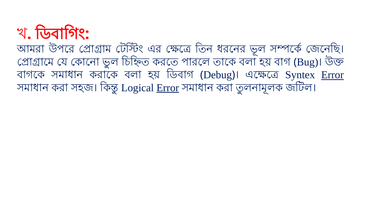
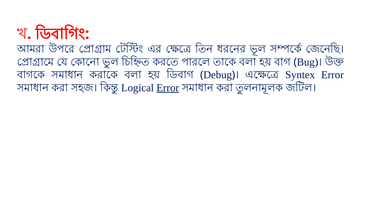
Error at (332, 75) underline: present -> none
